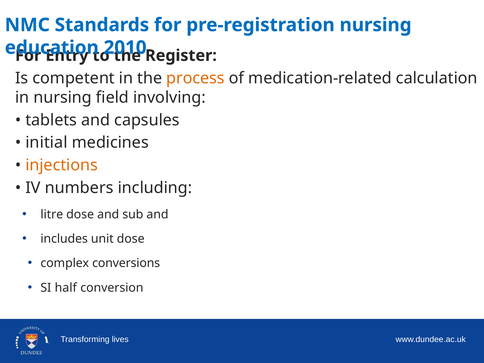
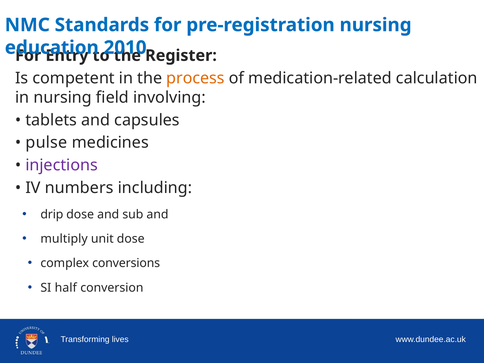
initial: initial -> pulse
injections colour: orange -> purple
litre: litre -> drip
includes: includes -> multiply
